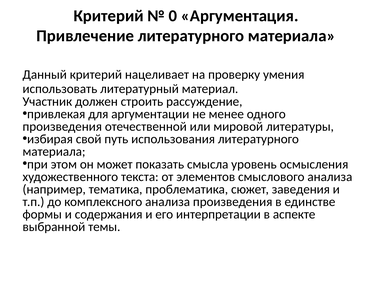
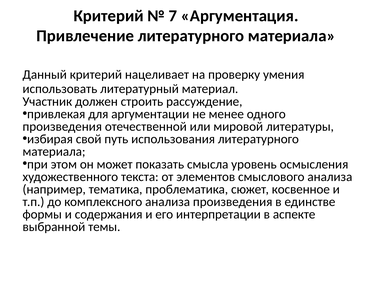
0: 0 -> 7
заведения: заведения -> косвенное
